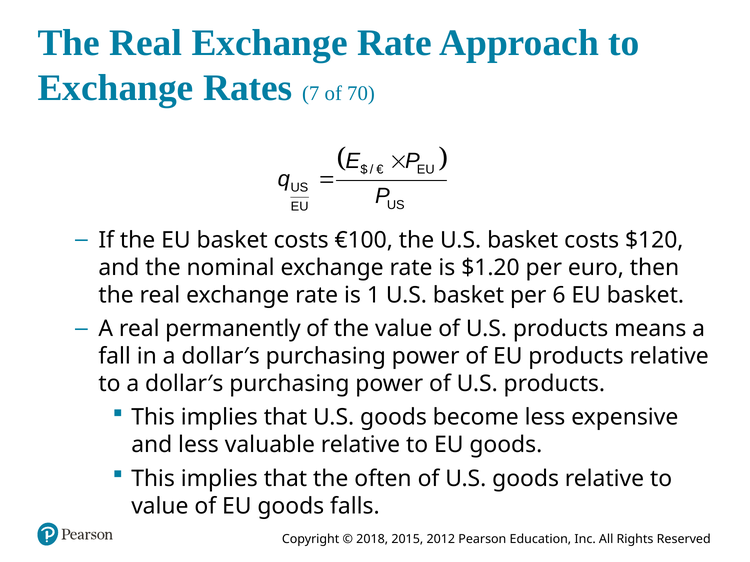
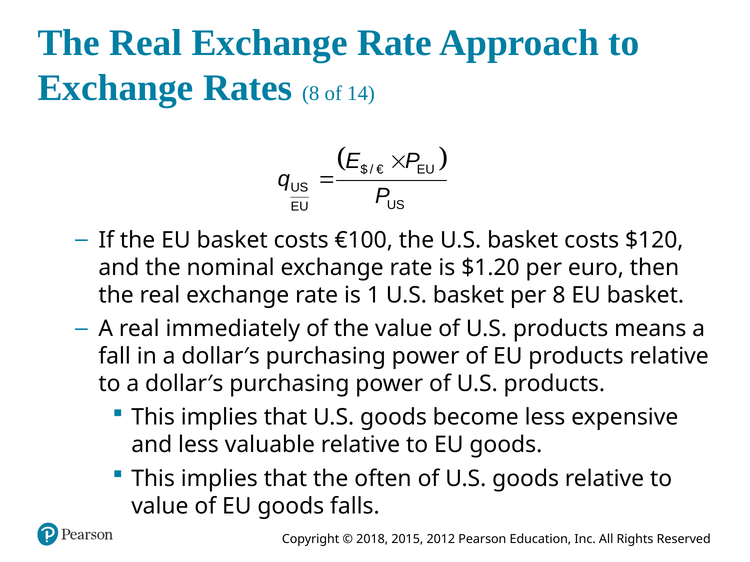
Rates 7: 7 -> 8
70: 70 -> 14
per 6: 6 -> 8
permanently: permanently -> immediately
